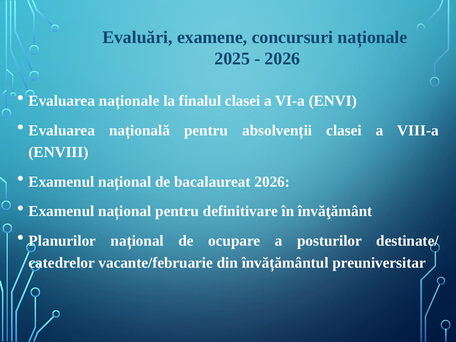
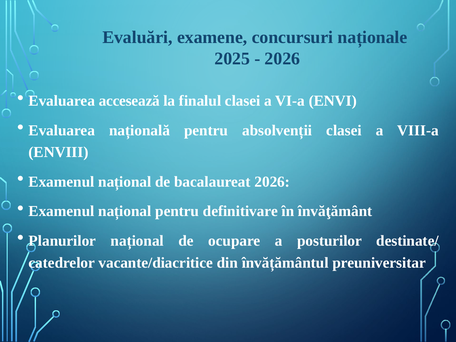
Evaluarea naționale: naționale -> accesează
vacante/februarie: vacante/februarie -> vacante/diacritice
